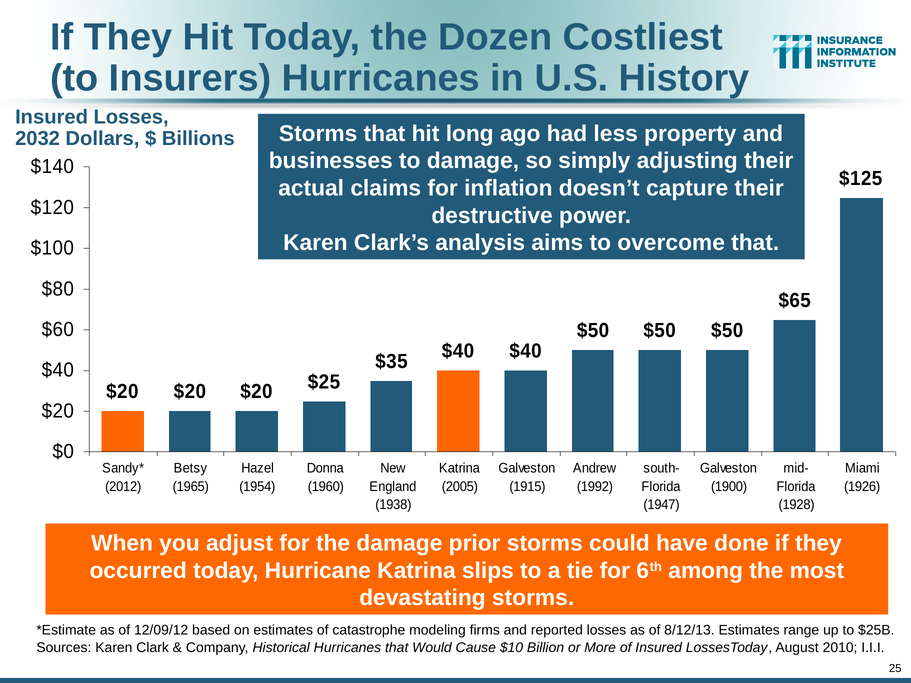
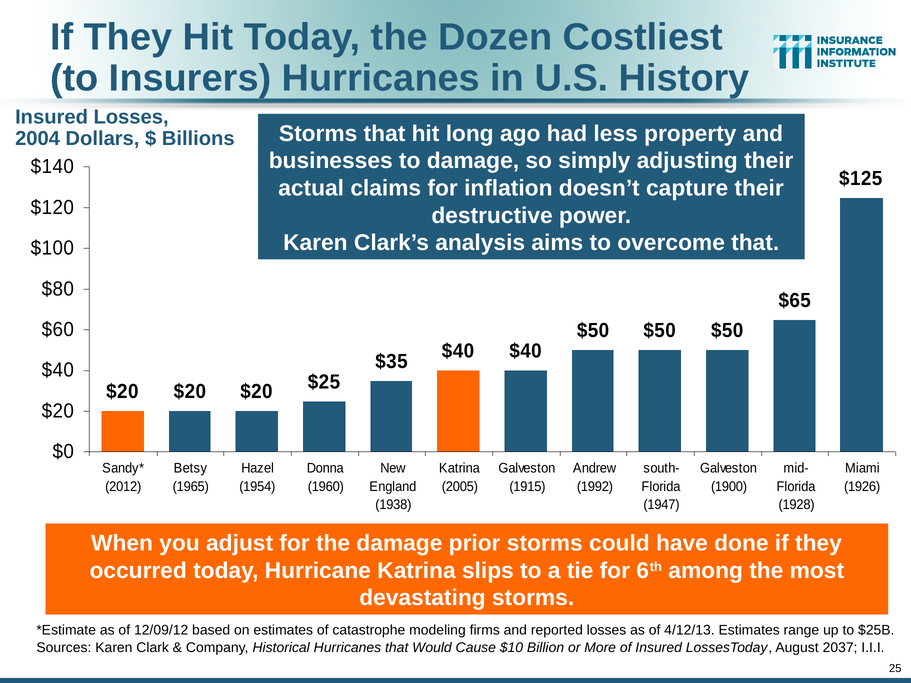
2032: 2032 -> 2004
8/12/13: 8/12/13 -> 4/12/13
2010: 2010 -> 2037
